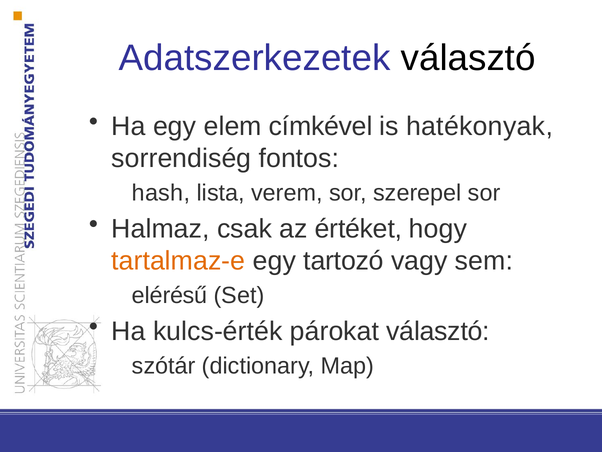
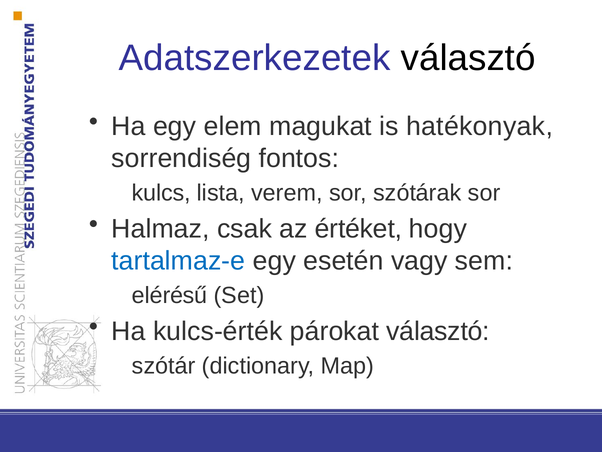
címkével: címkével -> magukat
hash: hash -> kulcs
szerepel: szerepel -> szótárak
tartalmaz-e colour: orange -> blue
tartozó: tartozó -> esetén
